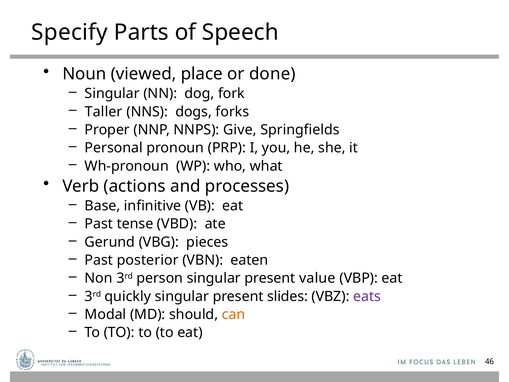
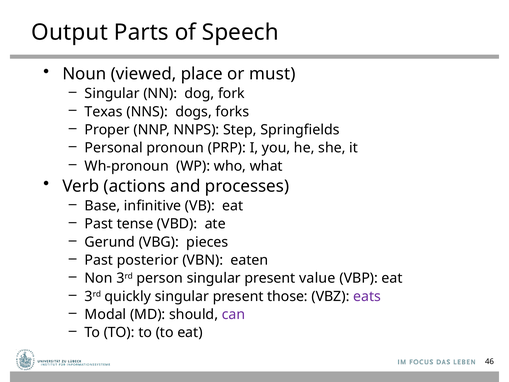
Specify: Specify -> Output
done: done -> must
Taller: Taller -> Texas
Give: Give -> Step
slides: slides -> those
can colour: orange -> purple
